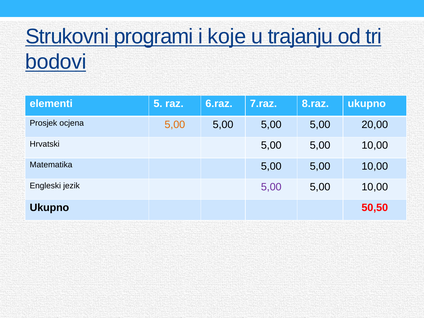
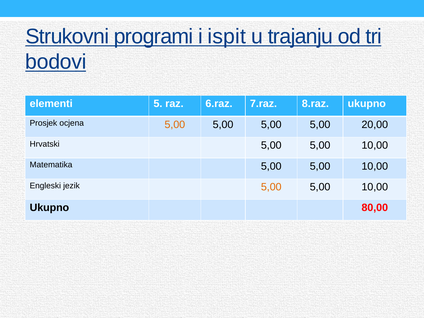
koje: koje -> ispit
5,00 at (271, 187) colour: purple -> orange
50,50: 50,50 -> 80,00
